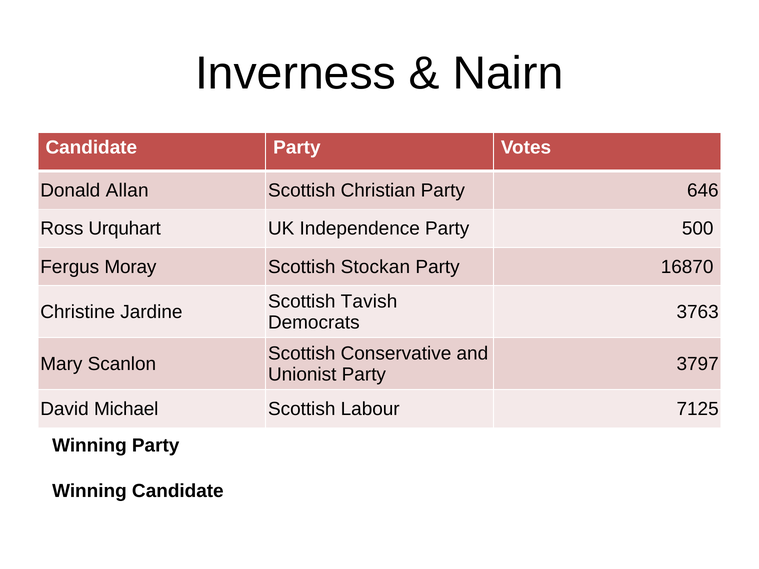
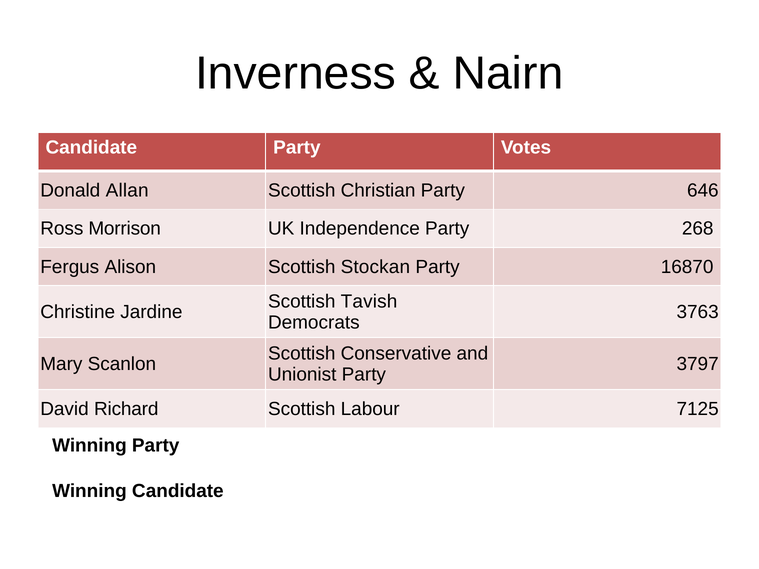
Urquhart: Urquhart -> Morrison
500: 500 -> 268
Moray: Moray -> Alison
Michael: Michael -> Richard
